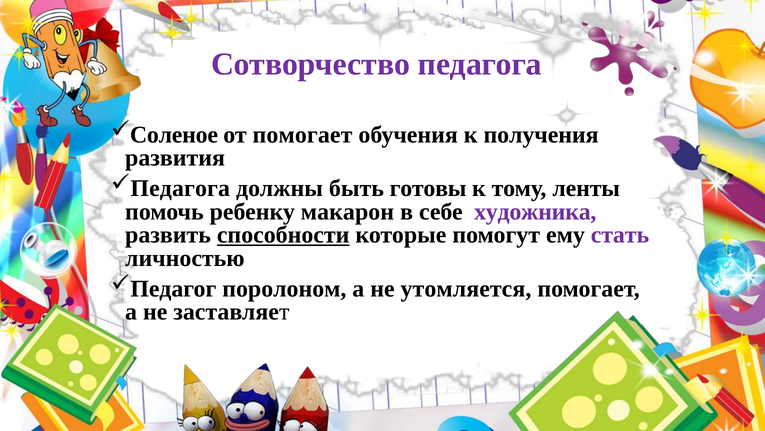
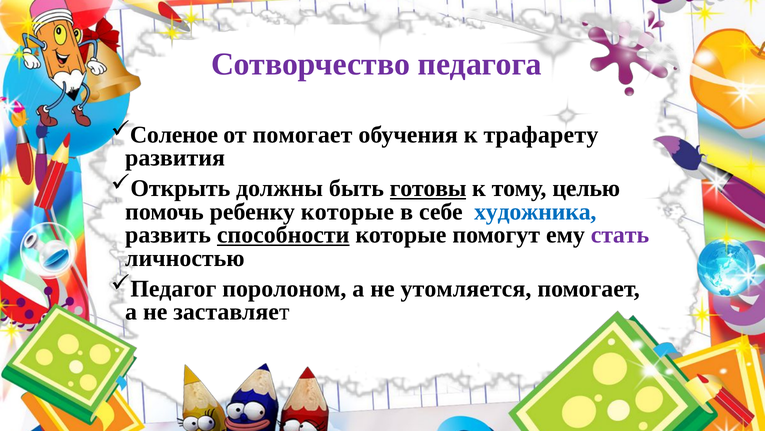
получения: получения -> трафарету
Педагога at (180, 188): Педагога -> Открыть
готовы underline: none -> present
ленты: ленты -> целью
ребенку макарон: макарон -> которые
художника colour: purple -> blue
